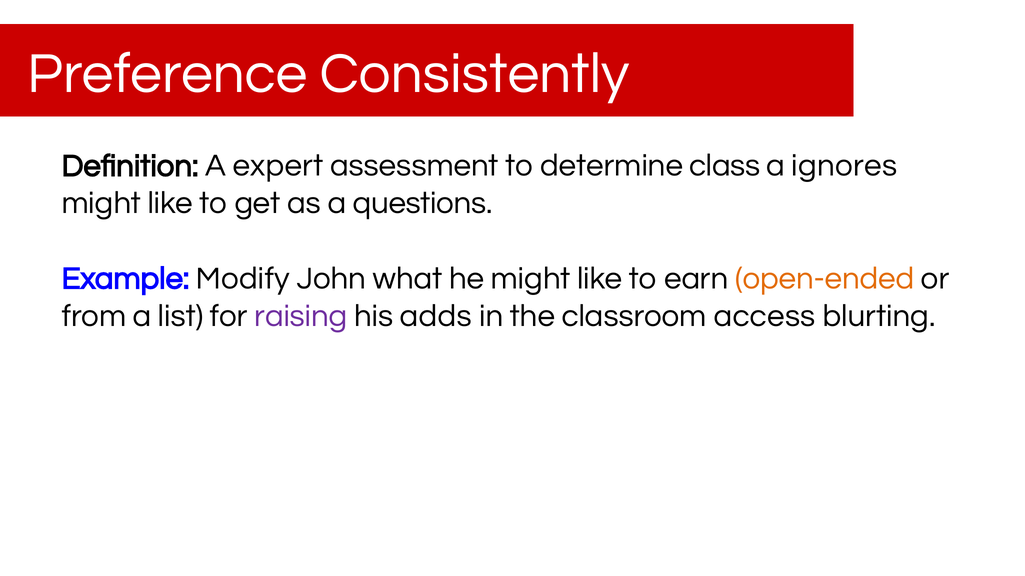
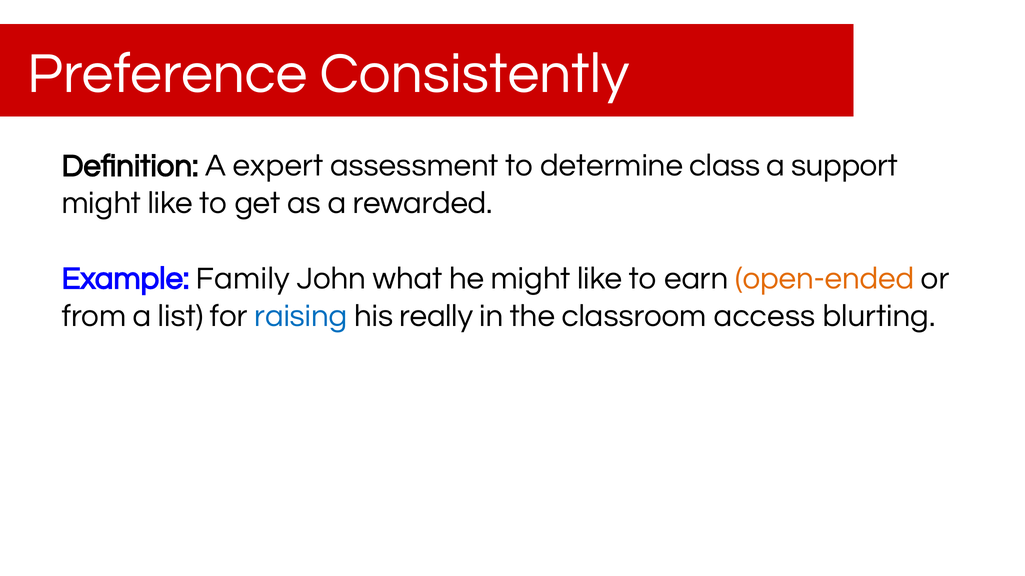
ignores: ignores -> support
questions: questions -> rewarded
Modify: Modify -> Family
raising colour: purple -> blue
adds: adds -> really
